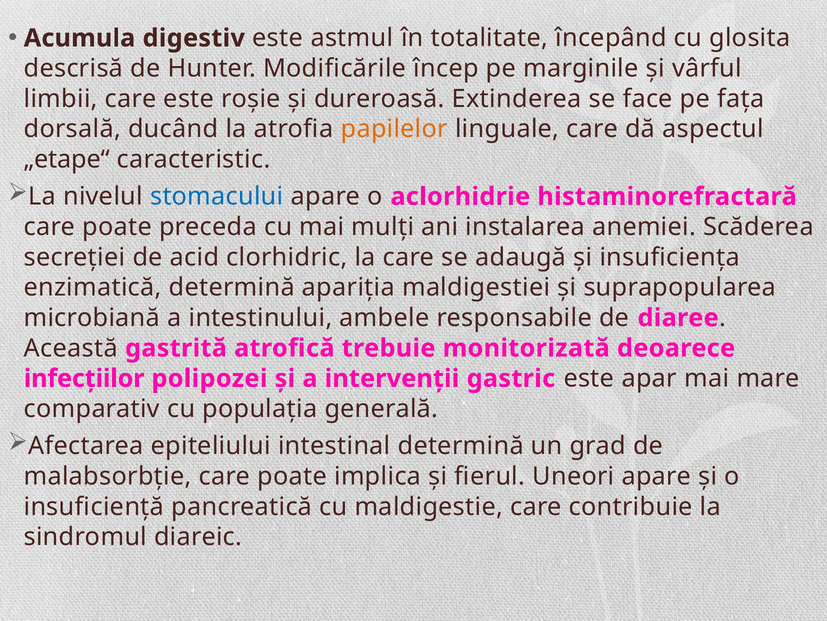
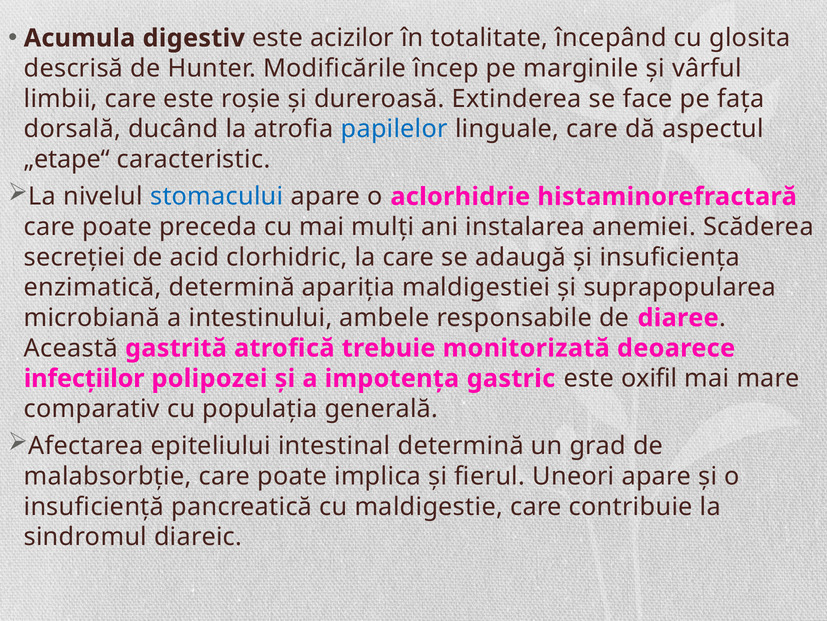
astmul: astmul -> acizilor
papilelor colour: orange -> blue
intervenţii: intervenţii -> impotenţa
apar: apar -> oxifil
